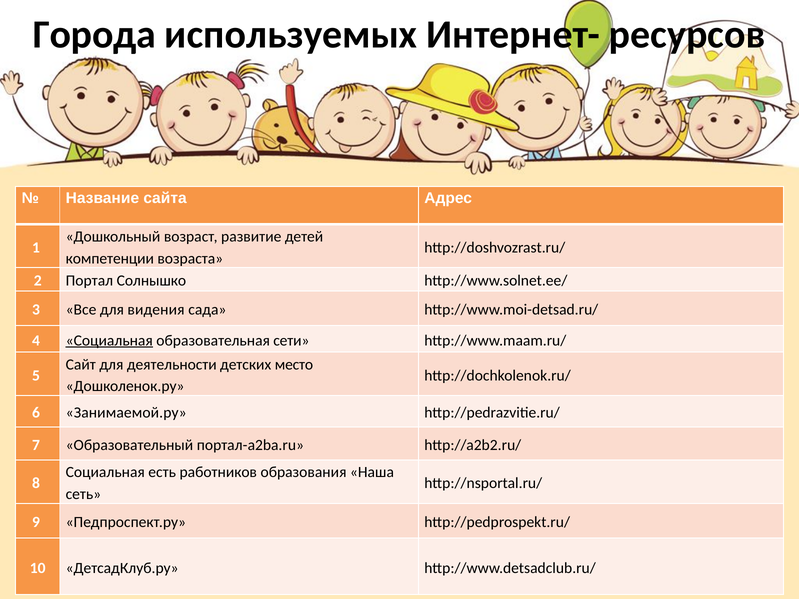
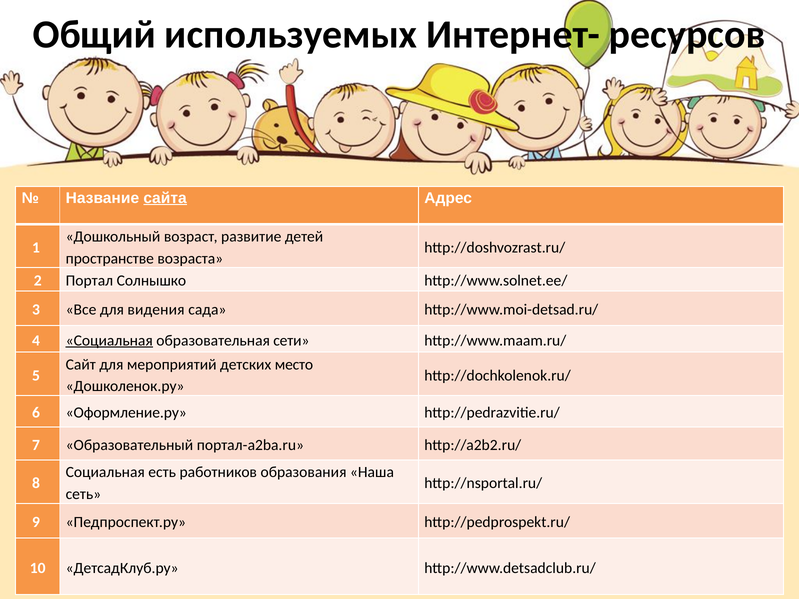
Города: Города -> Общий
сайта underline: none -> present
компетенции: компетенции -> пространстве
деятельности: деятельности -> мероприятий
Занимаемой.ру: Занимаемой.ру -> Оформление.ру
